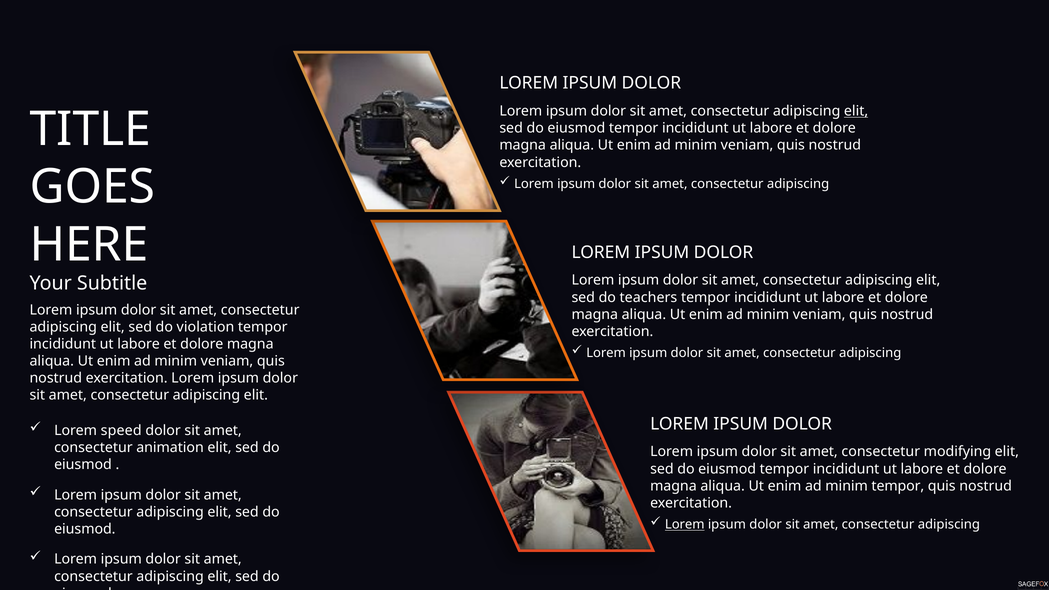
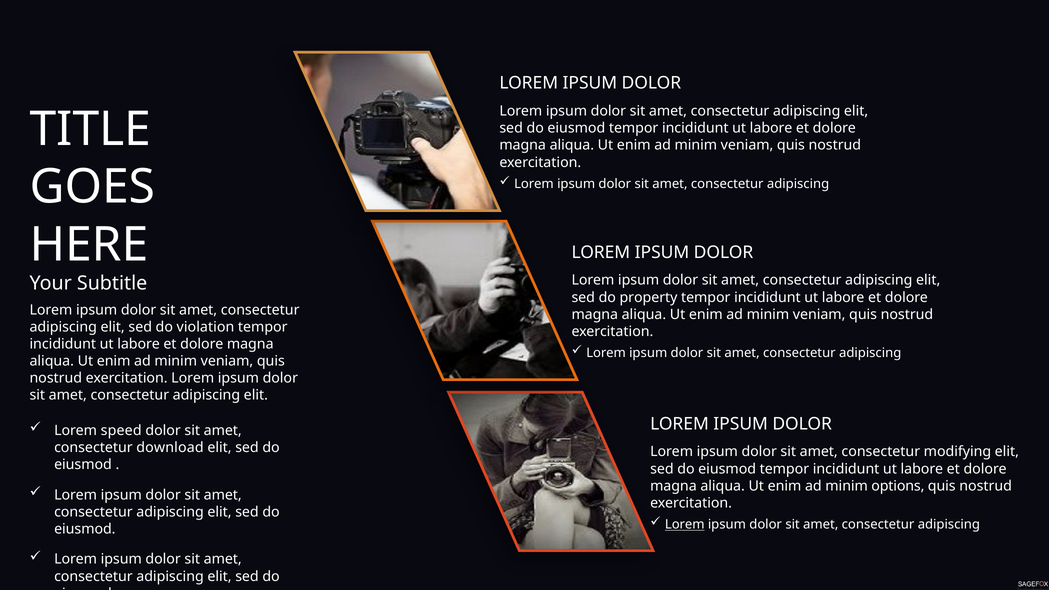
elit at (856, 111) underline: present -> none
teachers: teachers -> property
animation: animation -> download
minim tempor: tempor -> options
